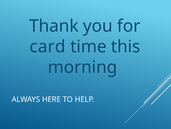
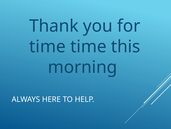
card at (47, 46): card -> time
